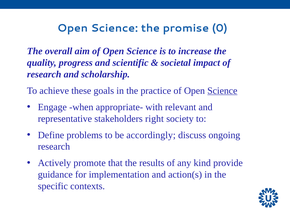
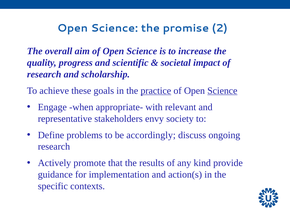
0: 0 -> 2
practice underline: none -> present
right: right -> envy
